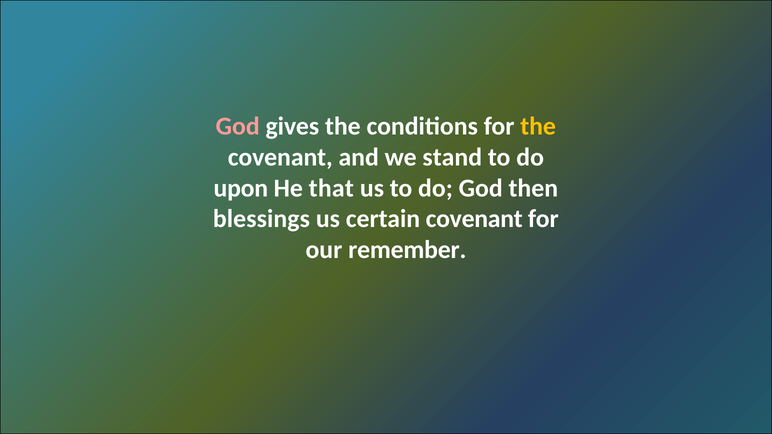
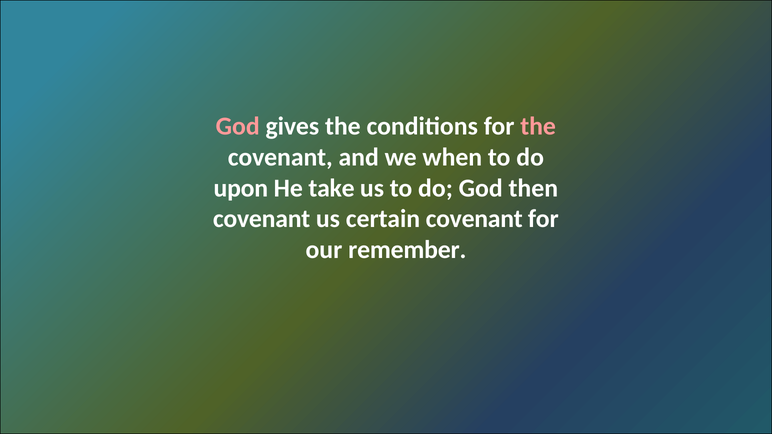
the at (538, 126) colour: yellow -> pink
stand: stand -> when
that: that -> take
blessings at (261, 219): blessings -> covenant
